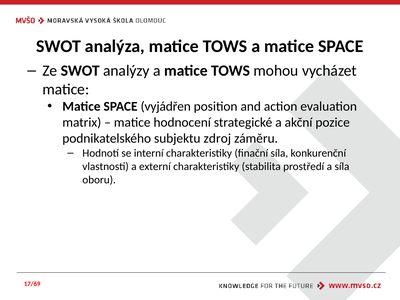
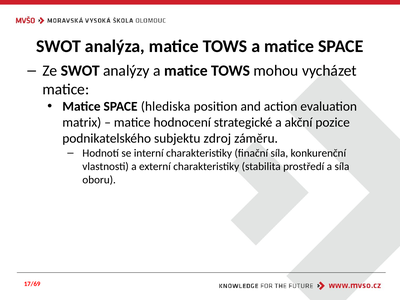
vyjádřen: vyjádřen -> hlediska
